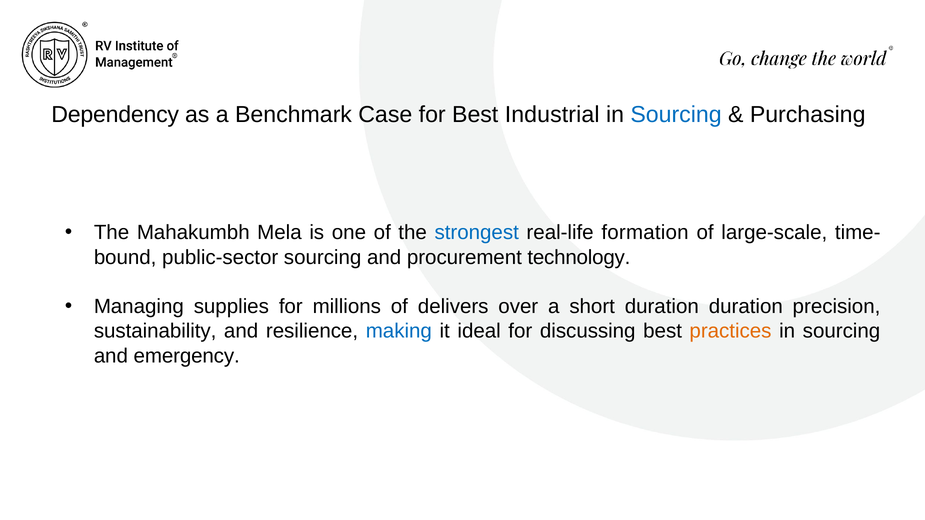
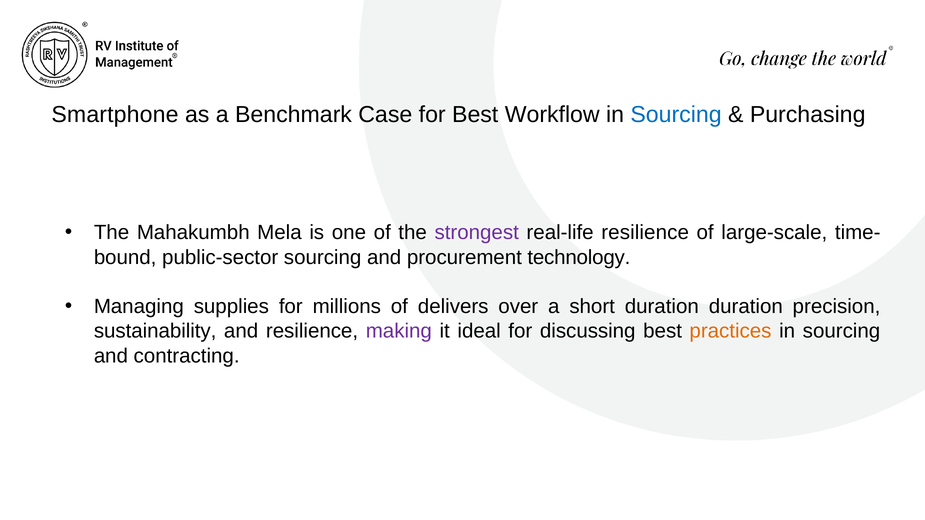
Dependency: Dependency -> Smartphone
Industrial: Industrial -> Workflow
strongest colour: blue -> purple
real-life formation: formation -> resilience
making colour: blue -> purple
emergency: emergency -> contracting
